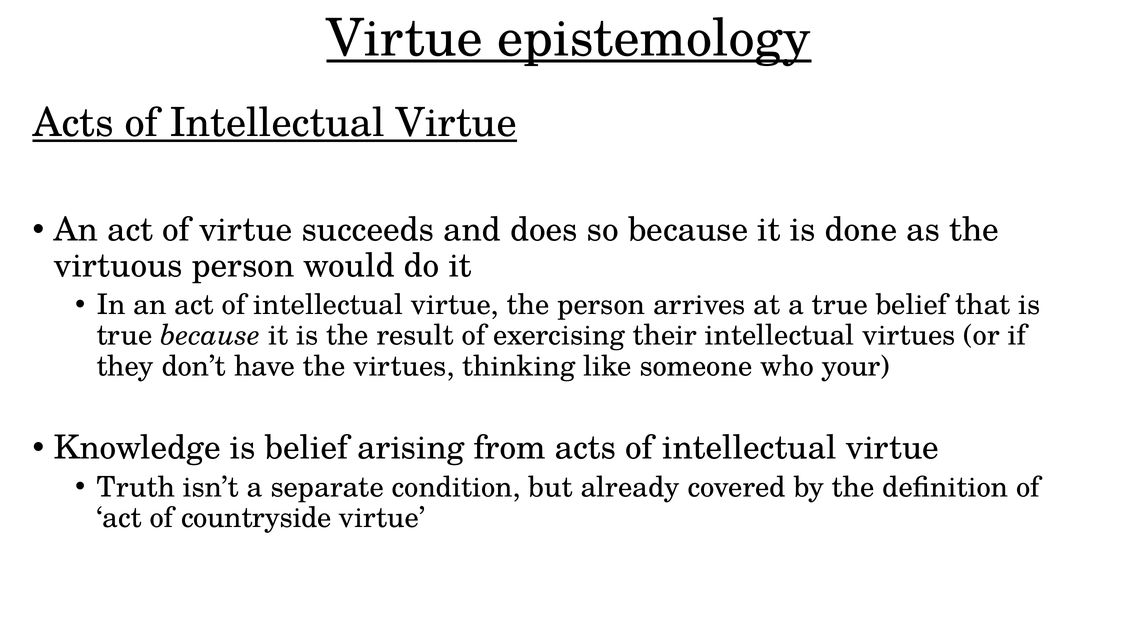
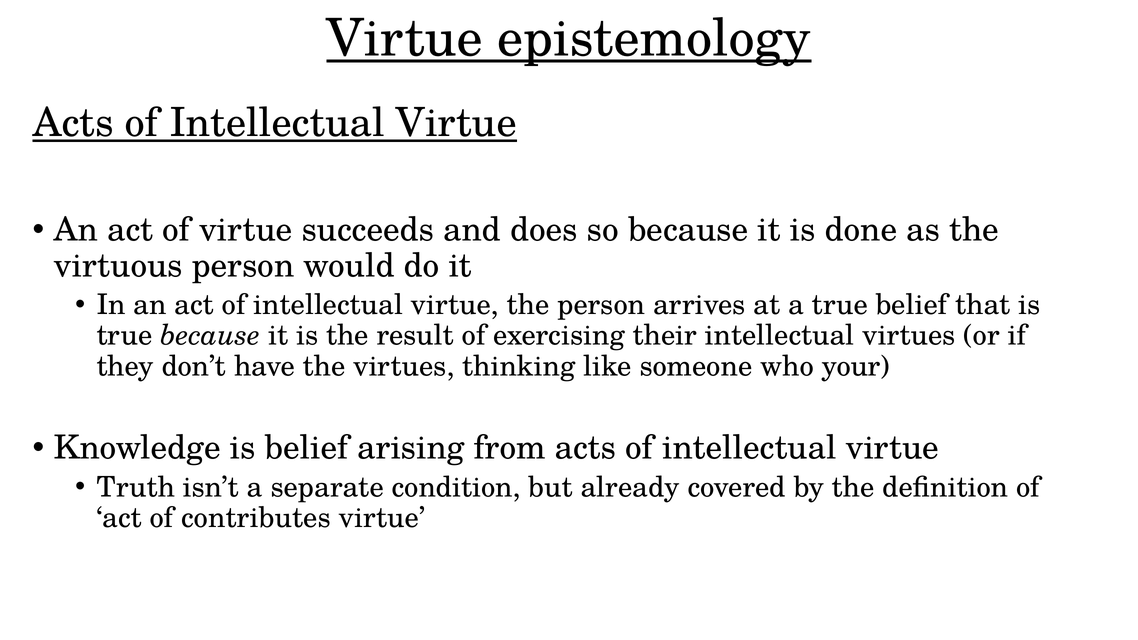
countryside: countryside -> contributes
